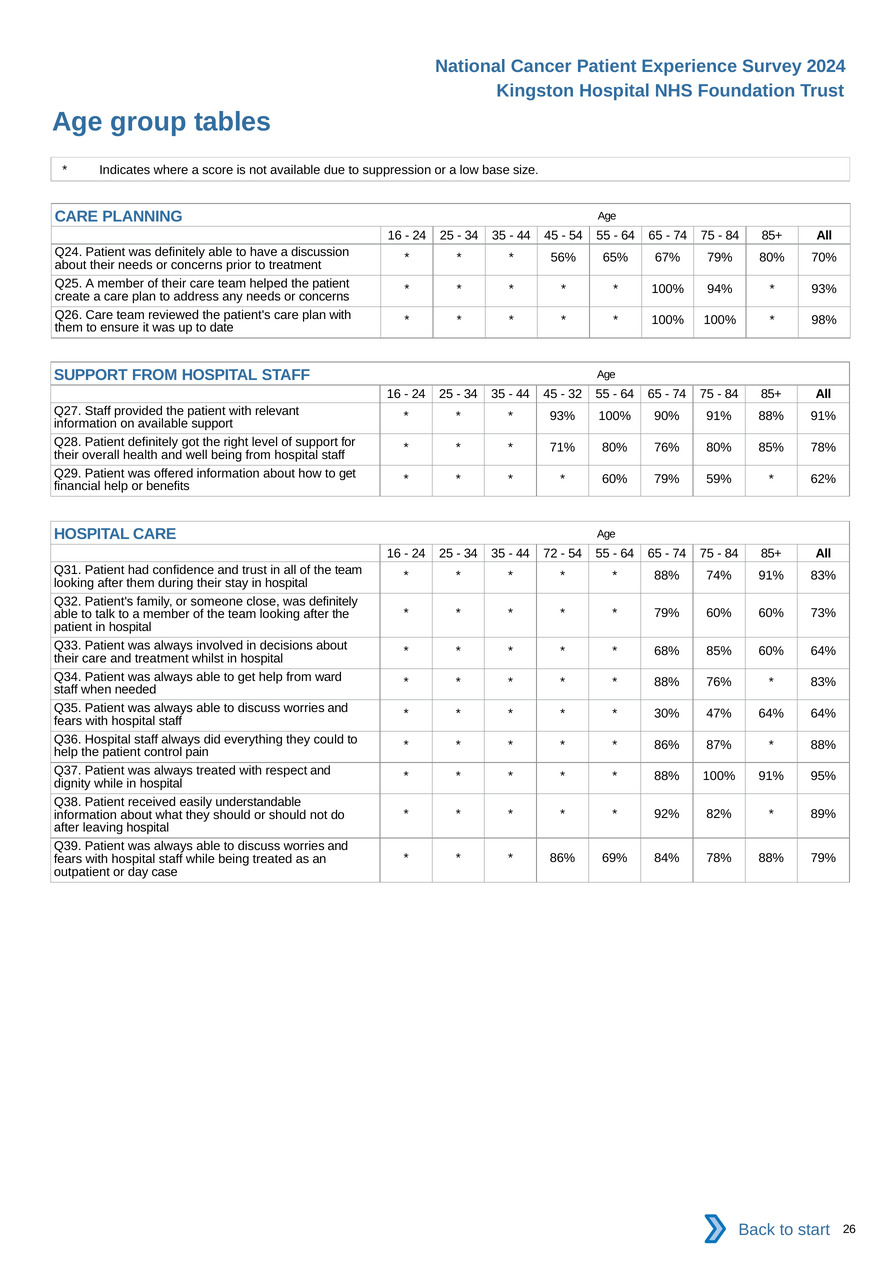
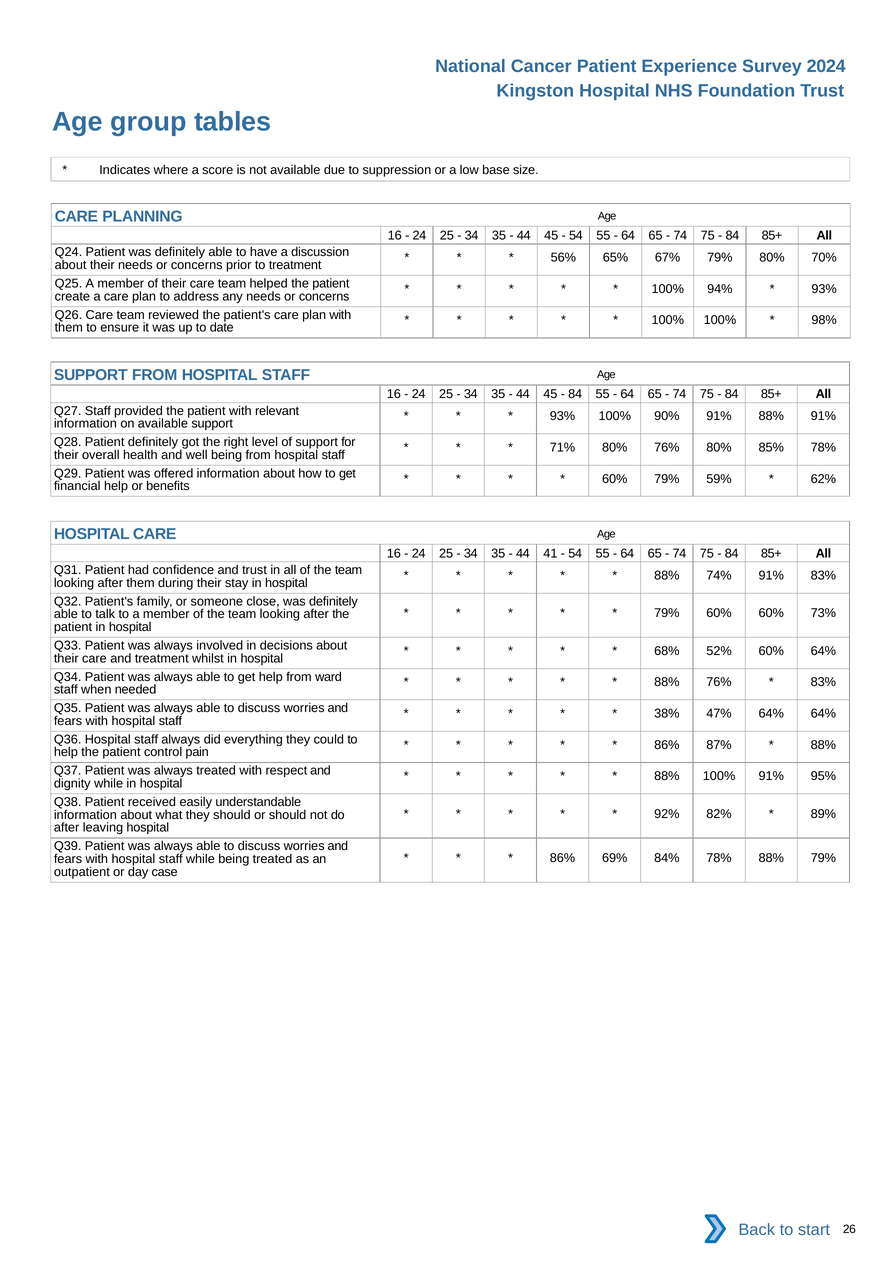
32 at (575, 394): 32 -> 84
72: 72 -> 41
68% 85%: 85% -> 52%
30%: 30% -> 38%
